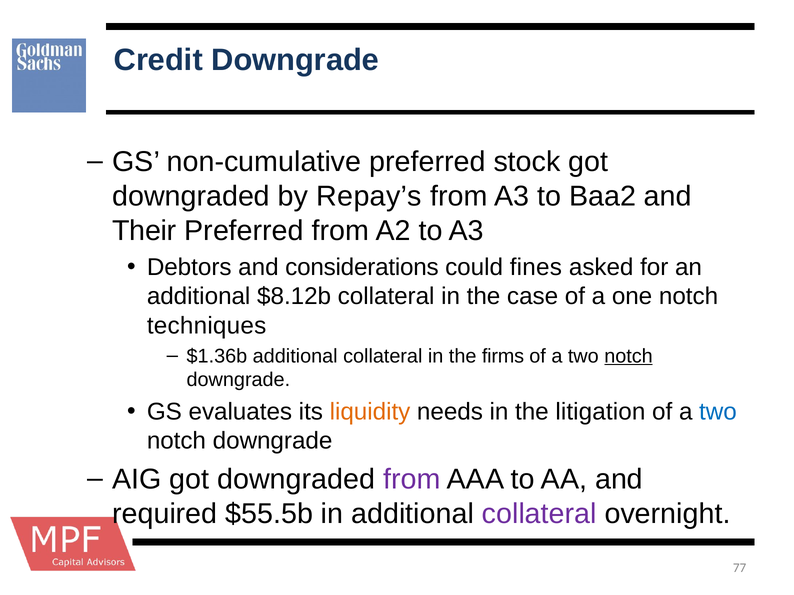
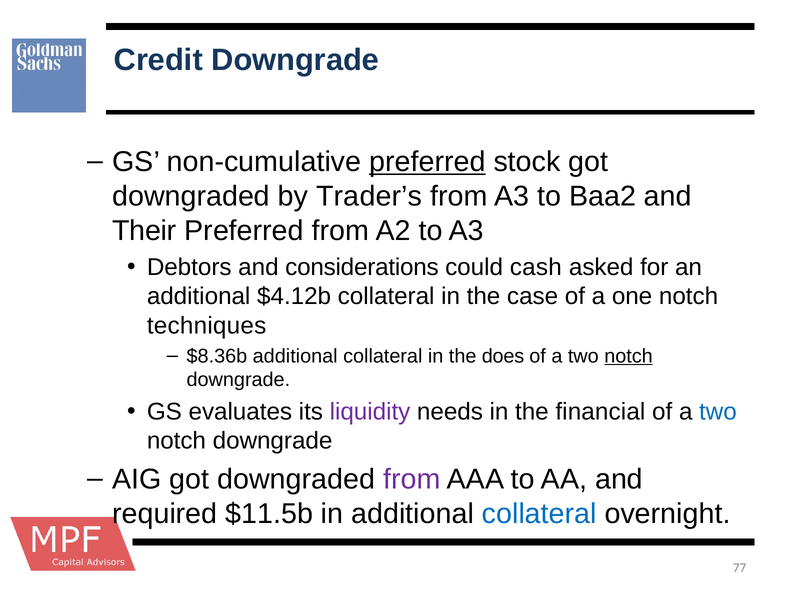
preferred at (427, 162) underline: none -> present
Repay’s: Repay’s -> Trader’s
fines: fines -> cash
$8.12b: $8.12b -> $4.12b
$1.36b: $1.36b -> $8.36b
firms: firms -> does
liquidity colour: orange -> purple
litigation: litigation -> financial
$55.5b: $55.5b -> $11.5b
collateral at (539, 514) colour: purple -> blue
